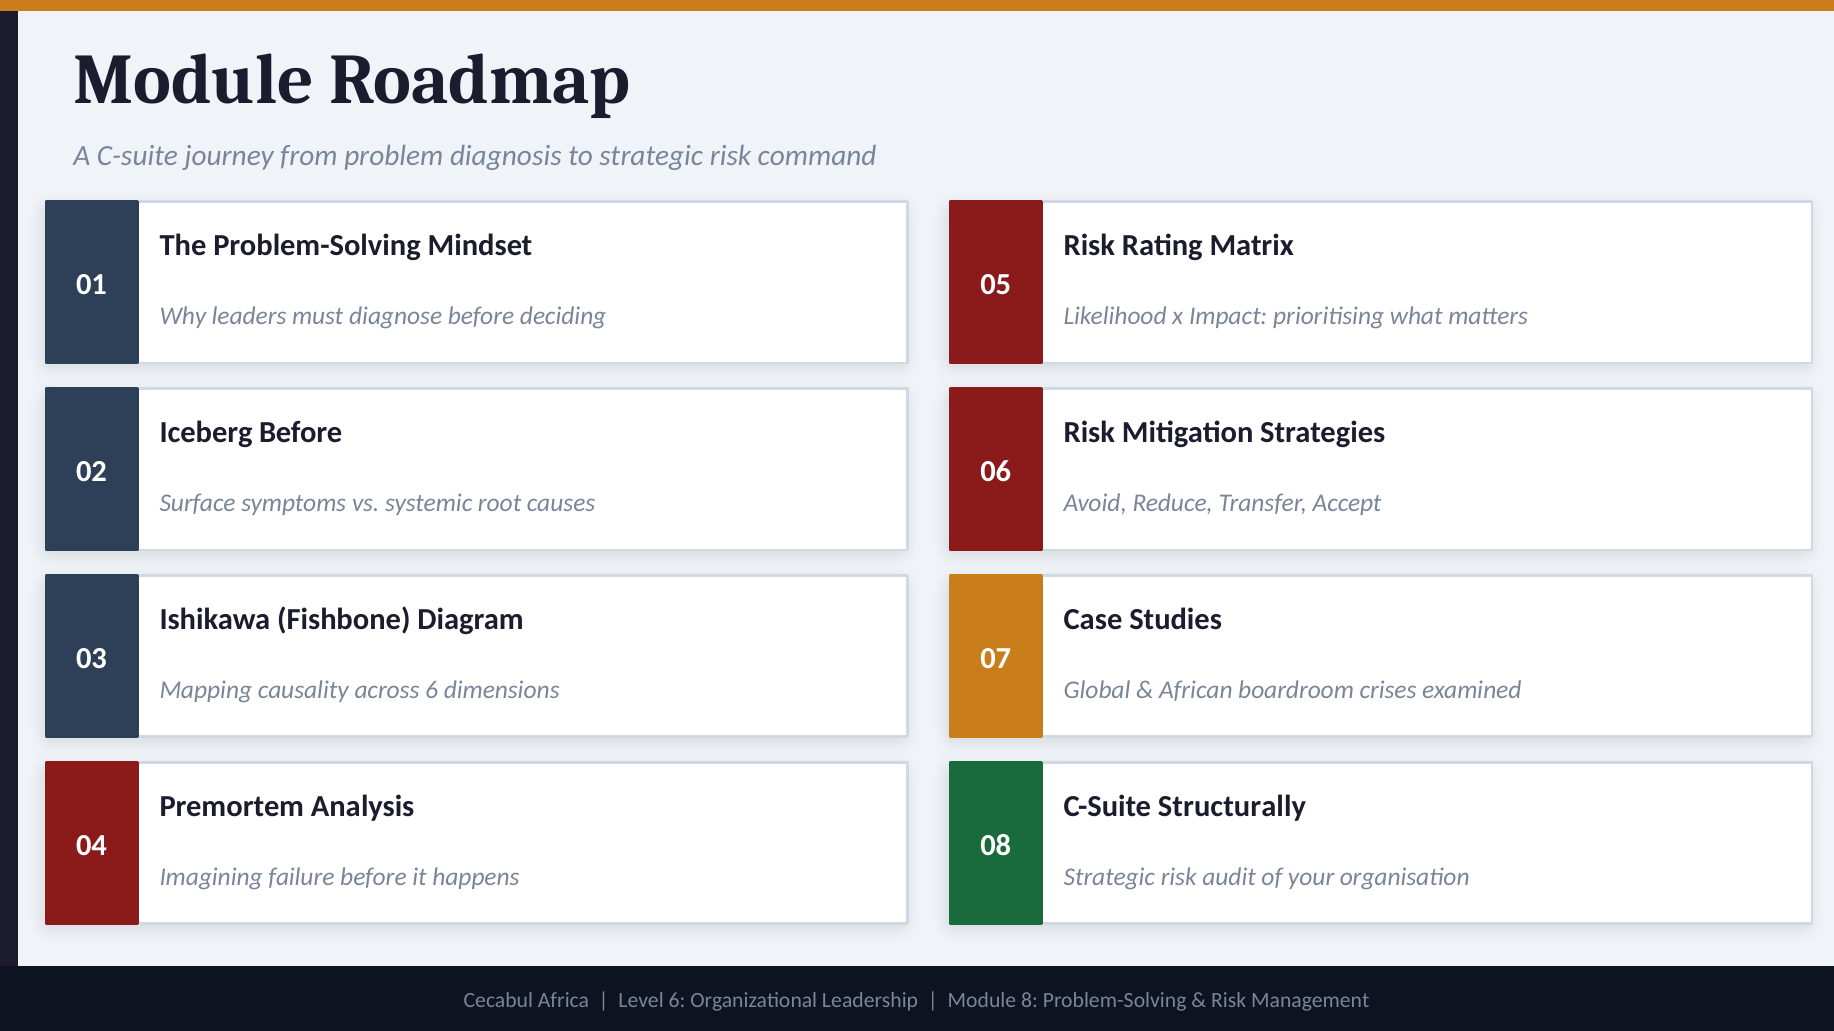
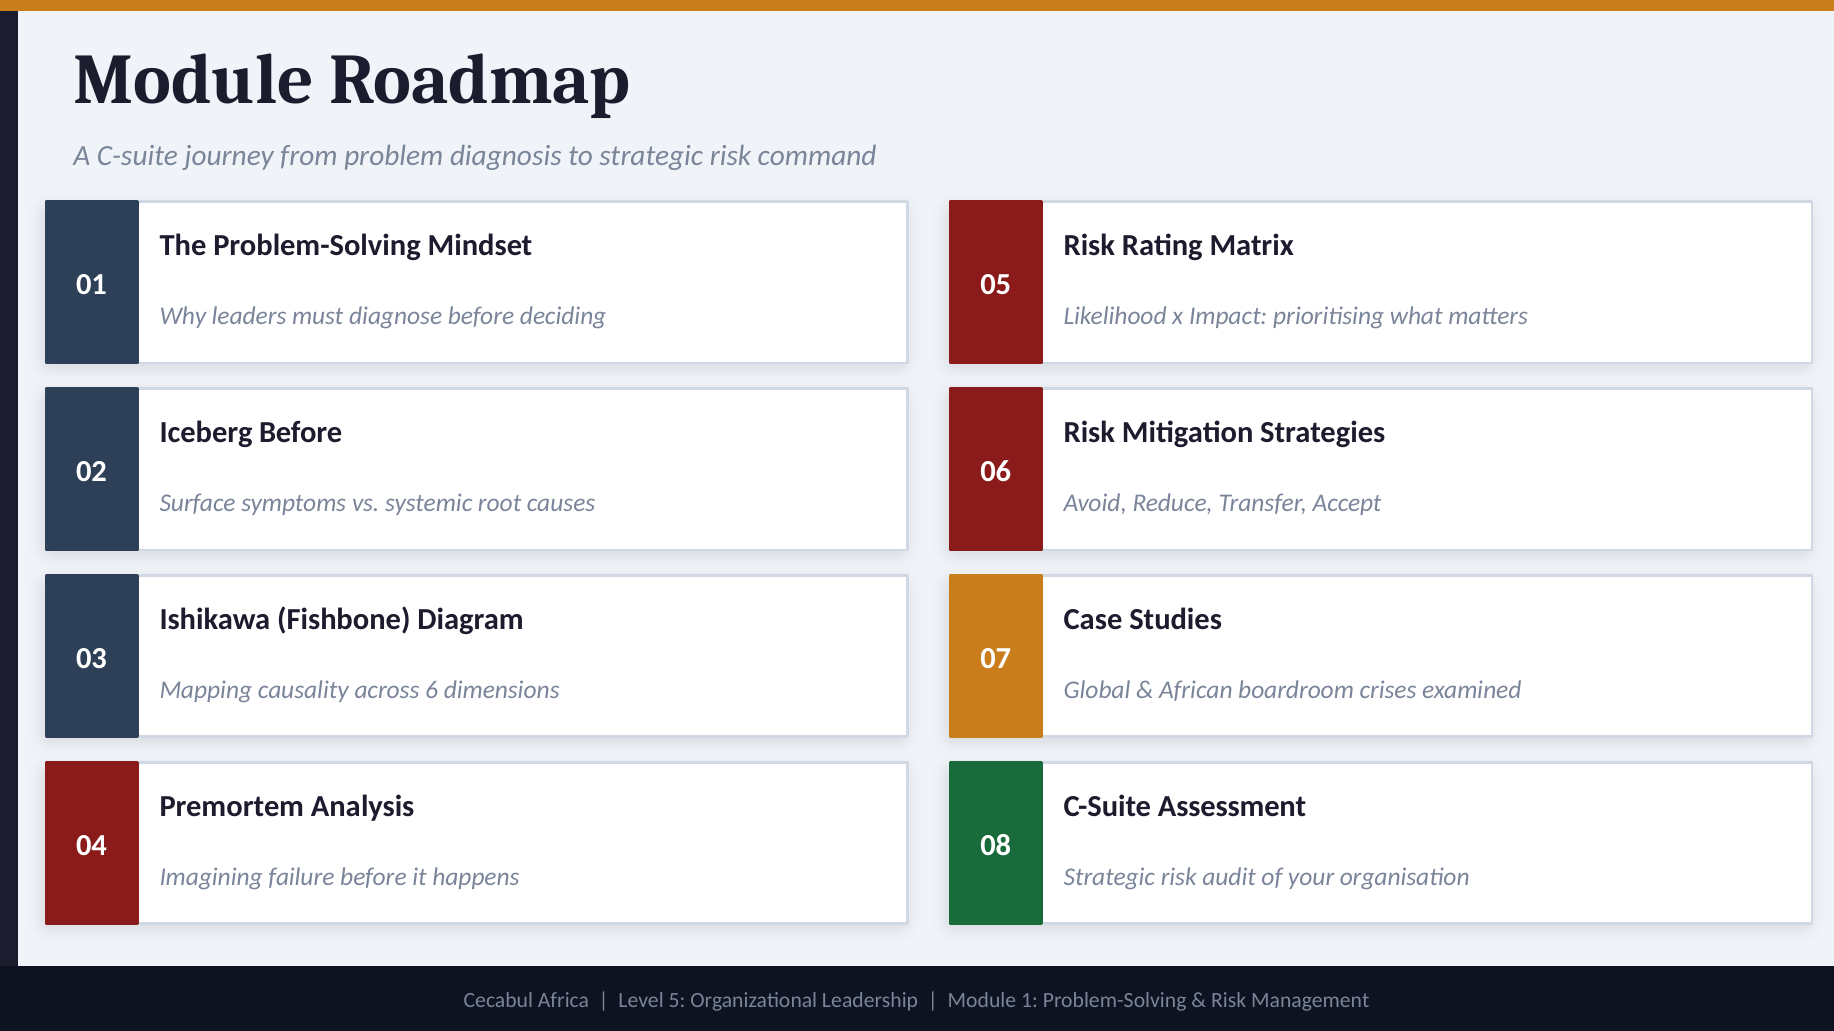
Structurally: Structurally -> Assessment
Level 6: 6 -> 5
8: 8 -> 1
